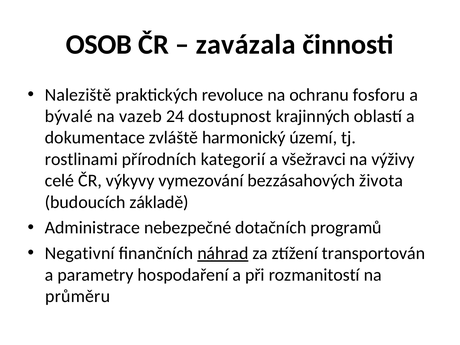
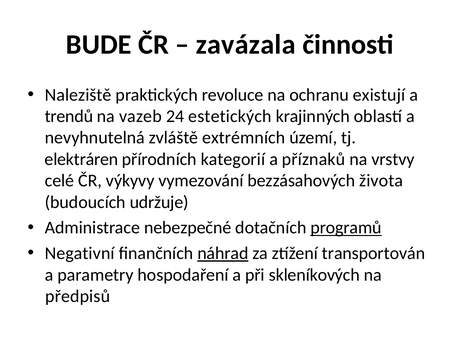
OSOB: OSOB -> BUDE
fosforu: fosforu -> existují
bývalé: bývalé -> trendů
dostupnost: dostupnost -> estetických
dokumentace: dokumentace -> nevyhnutelná
harmonický: harmonický -> extrémních
rostlinami: rostlinami -> elektráren
všežravci: všežravci -> příznaků
výživy: výživy -> vrstvy
základě: základě -> udržuje
programů underline: none -> present
rozmanitostí: rozmanitostí -> skleníkových
průměru: průměru -> předpisů
